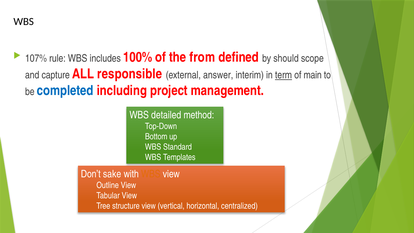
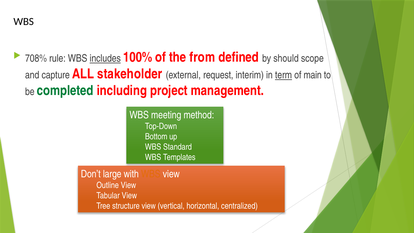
107%: 107% -> 708%
includes underline: none -> present
responsible: responsible -> stakeholder
answer: answer -> request
completed colour: blue -> green
detailed: detailed -> meeting
sake: sake -> large
